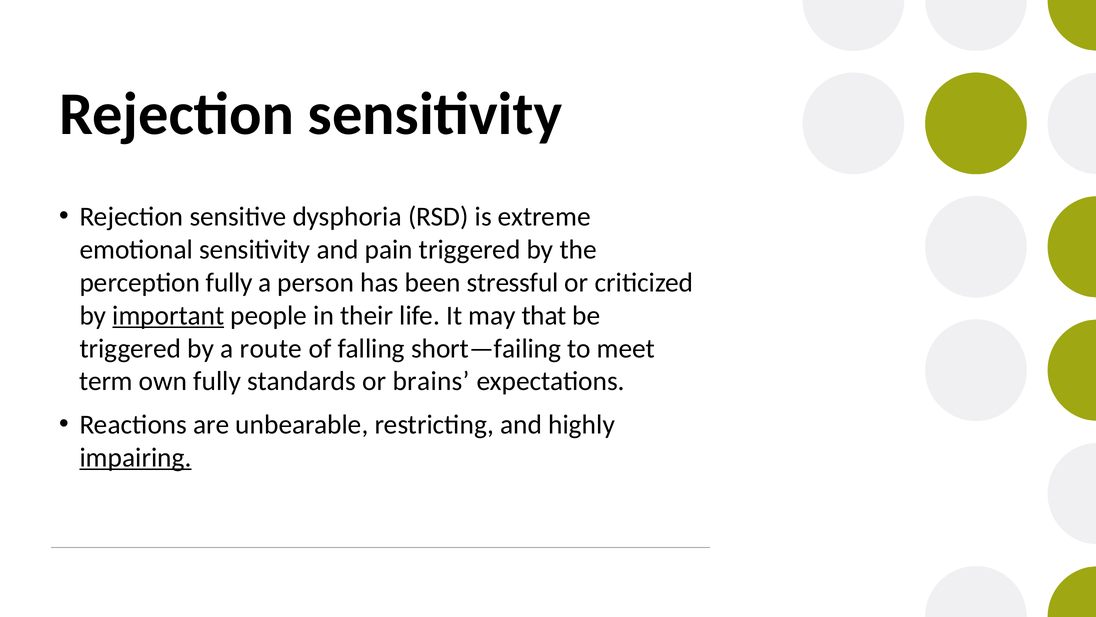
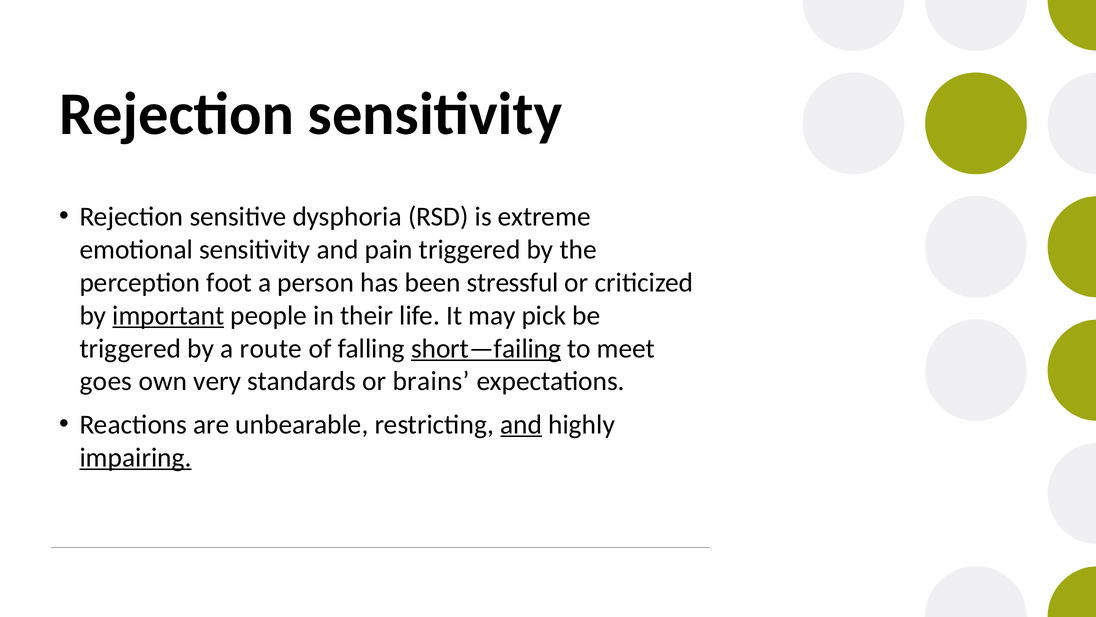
perception fully: fully -> foot
that: that -> pick
short—failing underline: none -> present
term: term -> goes
own fully: fully -> very
and at (521, 424) underline: none -> present
